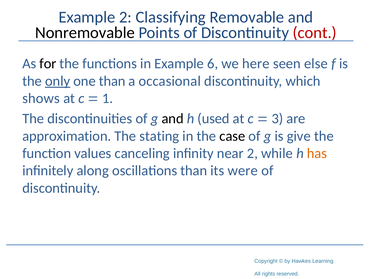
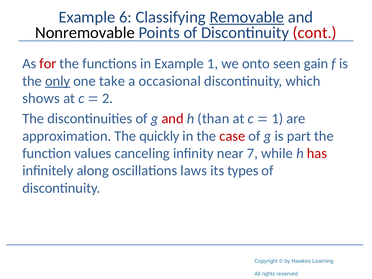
Example 2: 2 -> 6
Removable underline: none -> present
for colour: black -> red
Example 6: 6 -> 1
here: here -> onto
else: else -> gain
one than: than -> take
1: 1 -> 2
and at (173, 119) colour: black -> red
used: used -> than
3 at (277, 119): 3 -> 1
stating: stating -> quickly
case colour: black -> red
give: give -> part
near 2: 2 -> 7
has colour: orange -> red
oscillations than: than -> laws
were: were -> types
